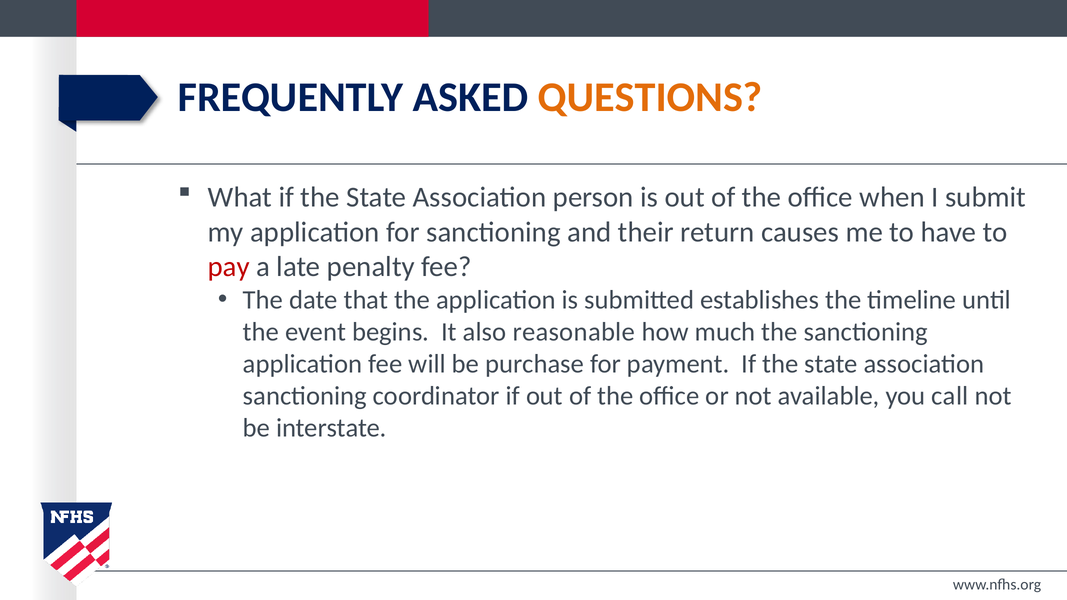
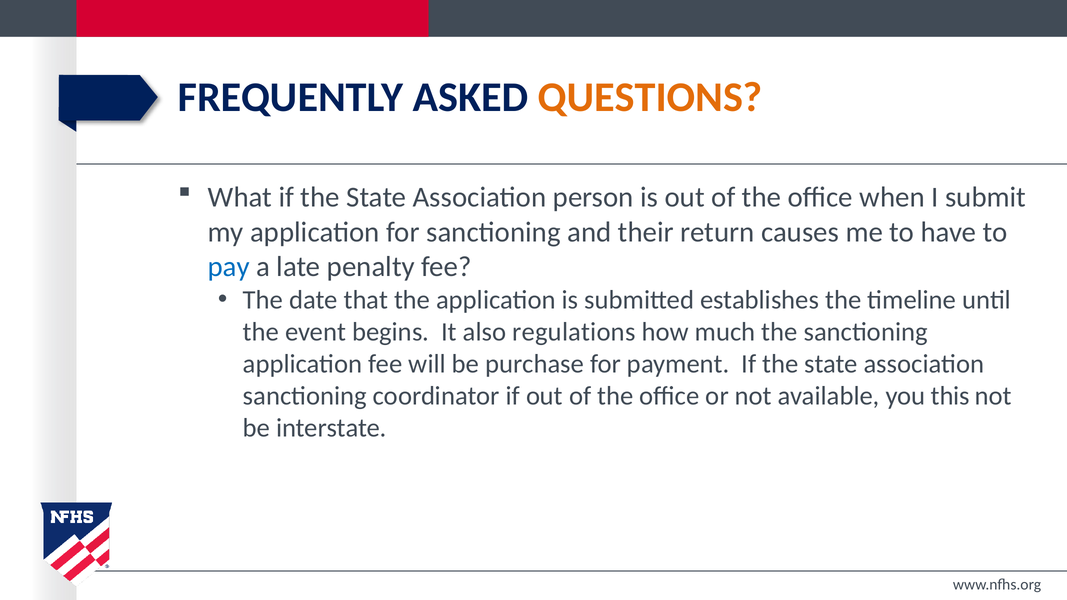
pay colour: red -> blue
reasonable: reasonable -> regulations
call: call -> this
